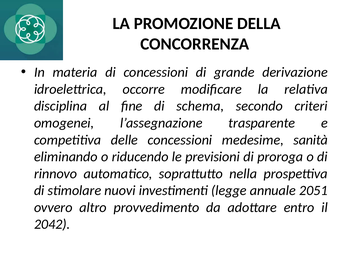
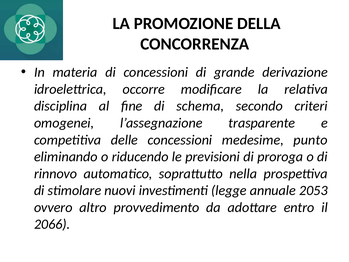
sanità: sanità -> punto
2051: 2051 -> 2053
2042: 2042 -> 2066
